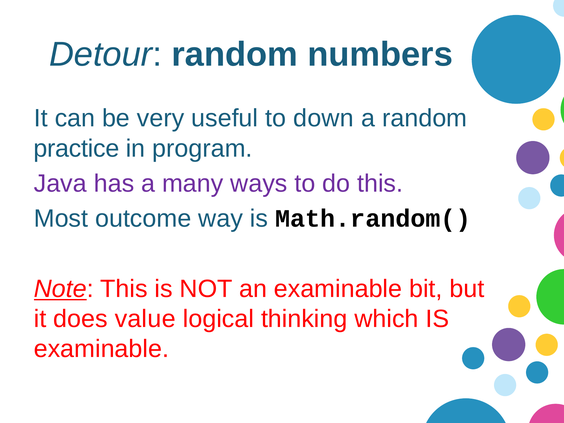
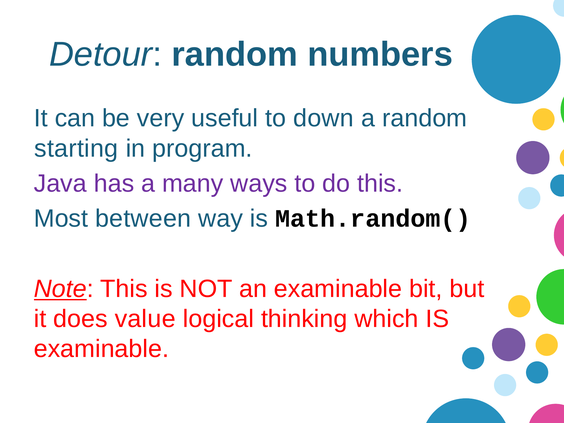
practice: practice -> starting
outcome: outcome -> between
